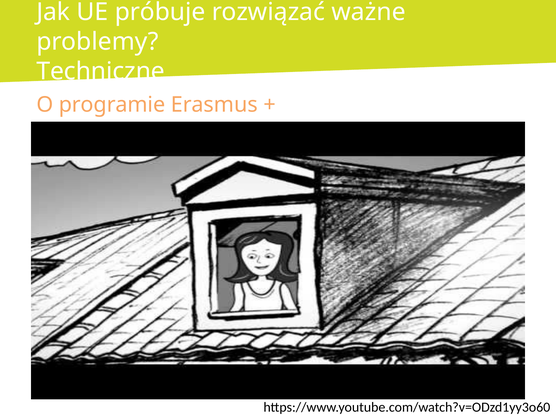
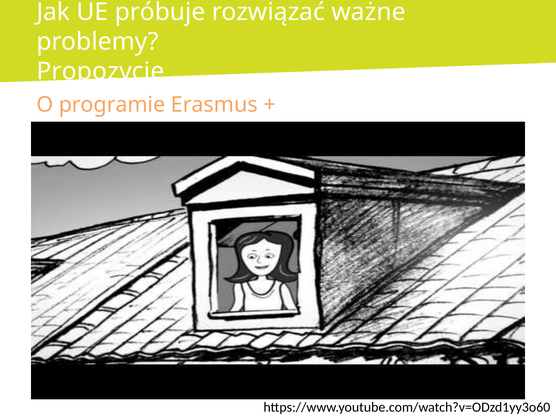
Techniczne: Techniczne -> Propozycję
